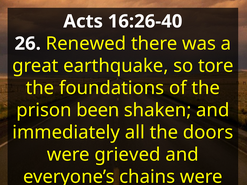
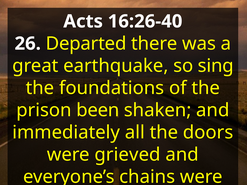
Renewed: Renewed -> Departed
tore: tore -> sing
